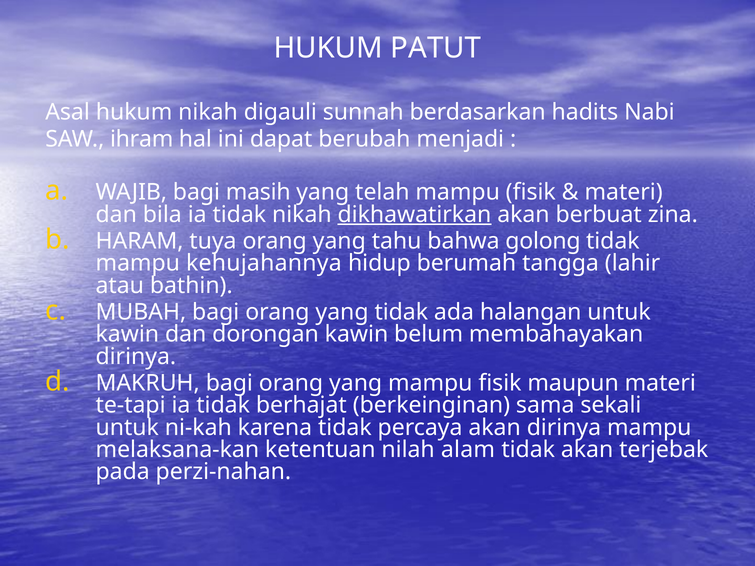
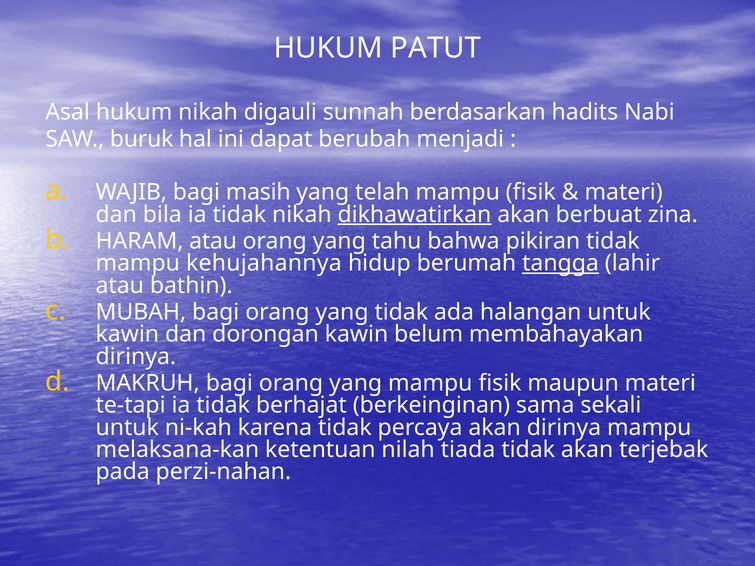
ihram: ihram -> buruk
HARAM tuya: tuya -> atau
golong: golong -> pikiran
tangga underline: none -> present
alam: alam -> tiada
